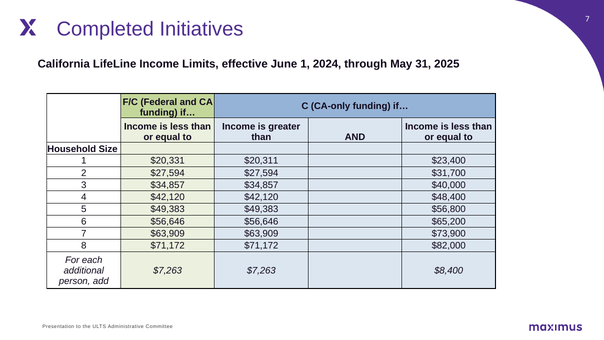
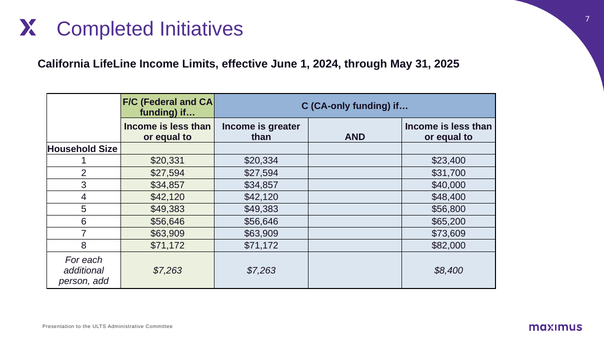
$20,311: $20,311 -> $20,334
$73,900: $73,900 -> $73,609
